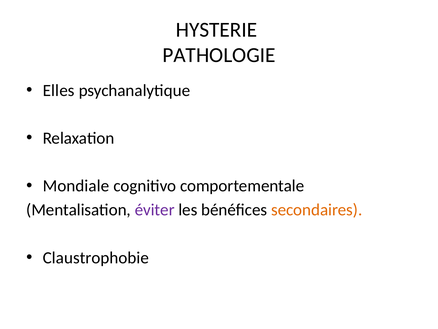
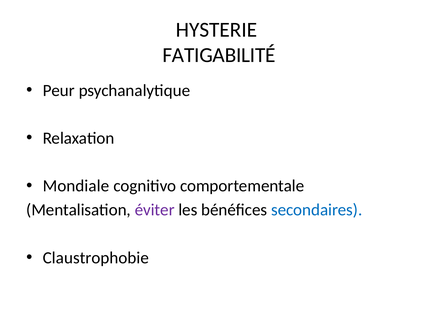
PATHOLOGIE: PATHOLOGIE -> FATIGABILITÉ
Elles: Elles -> Peur
secondaires colour: orange -> blue
